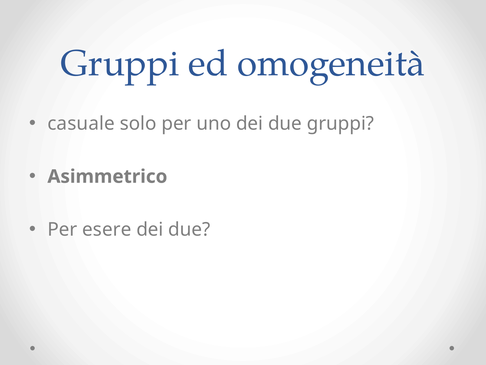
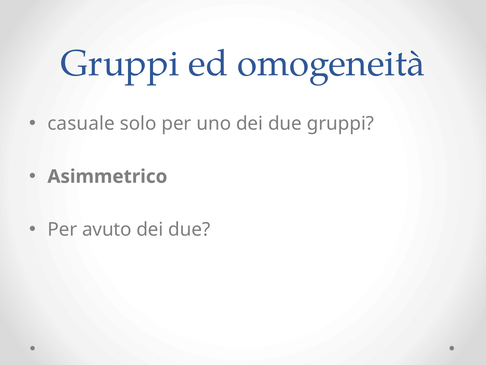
esere: esere -> avuto
